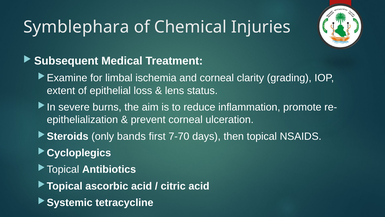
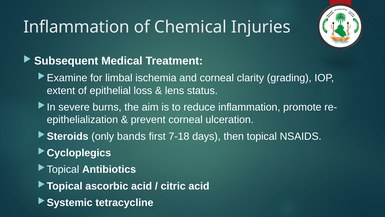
Symblephara at (76, 27): Symblephara -> Inflammation
7-70: 7-70 -> 7-18
